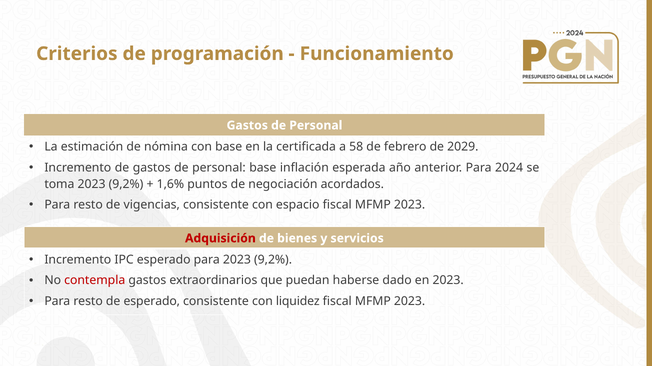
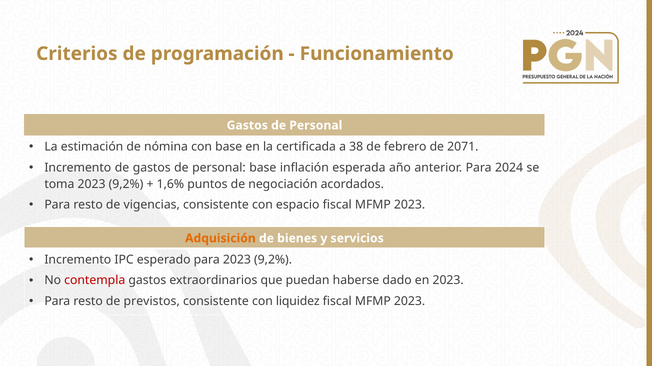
58: 58 -> 38
2029: 2029 -> 2071
Adquisición colour: red -> orange
de esperado: esperado -> previstos
